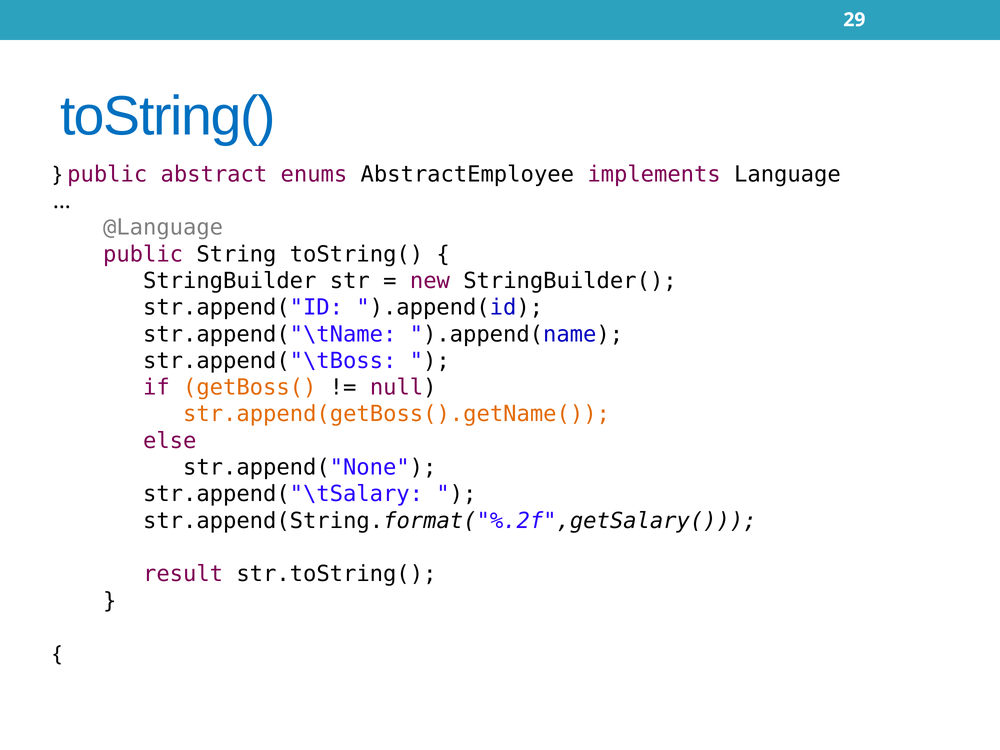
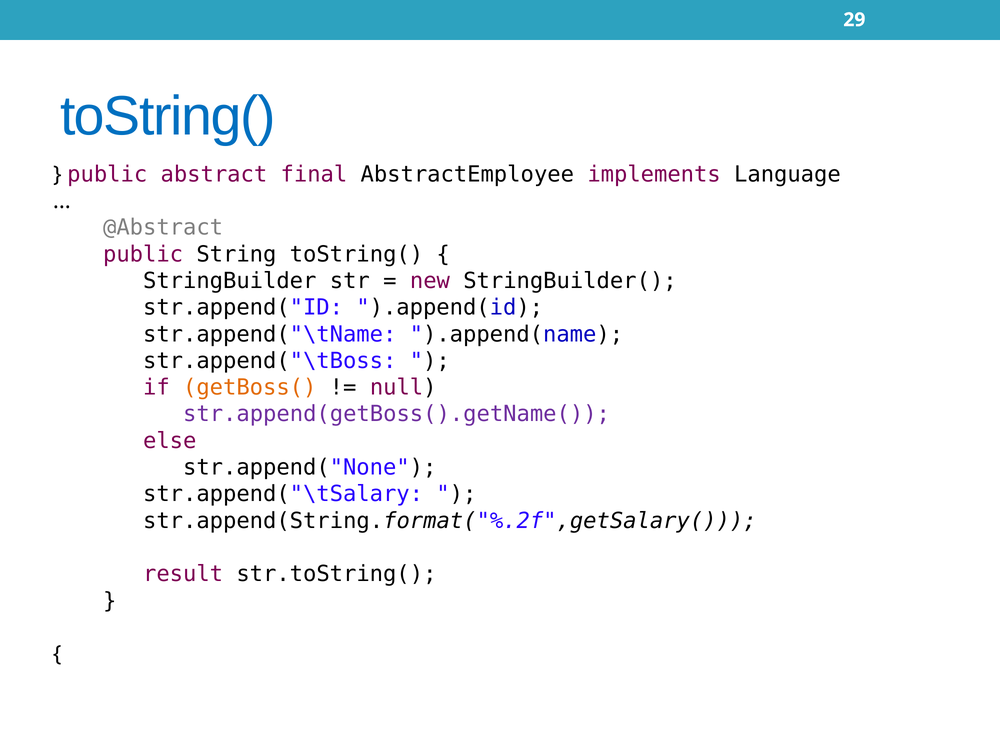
enums: enums -> final
@Language: @Language -> @Abstract
str.append(getBoss().getName( colour: orange -> purple
